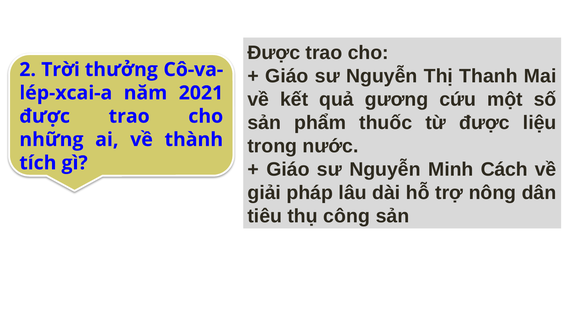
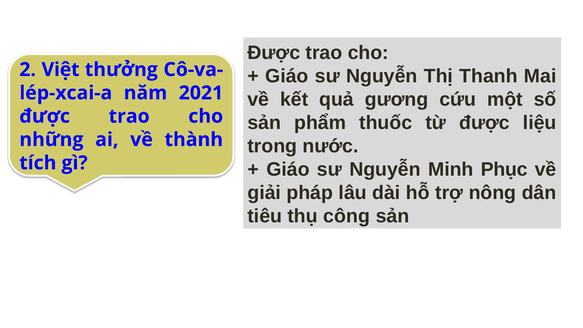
Trời: Trời -> Việt
Cách: Cách -> Phục
